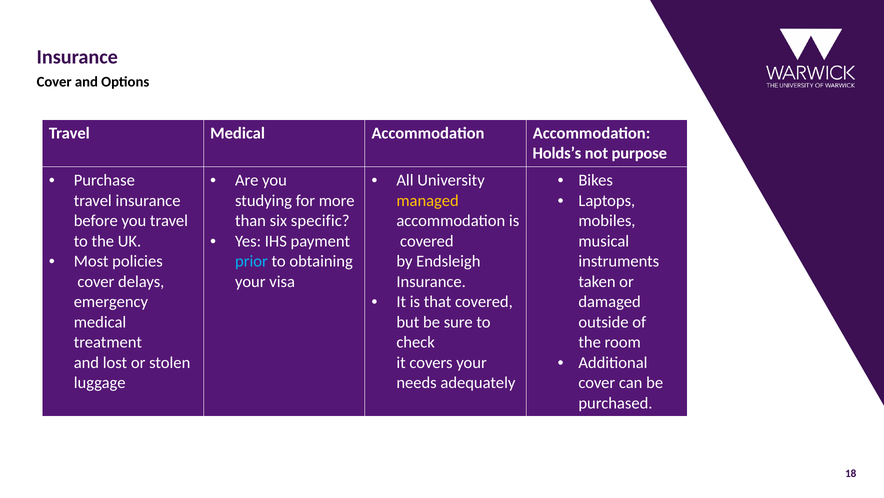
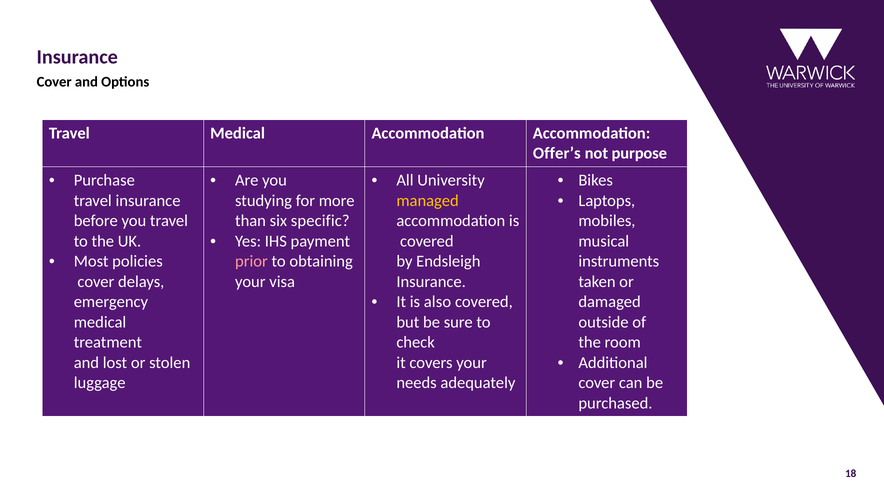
Holds’s: Holds’s -> Offer’s
prior colour: light blue -> pink
that: that -> also
